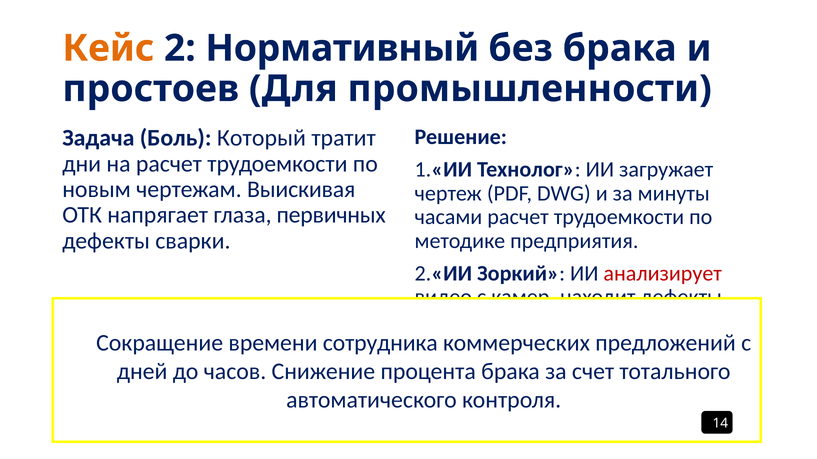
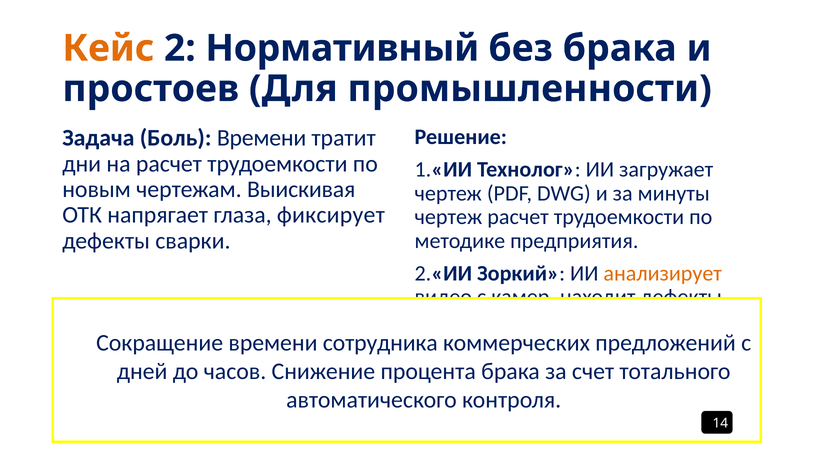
Боль Который: Который -> Времени
глаза первичных: первичных -> фиксирует
часами at (448, 217): часами -> чертеж
анализирует colour: red -> orange
